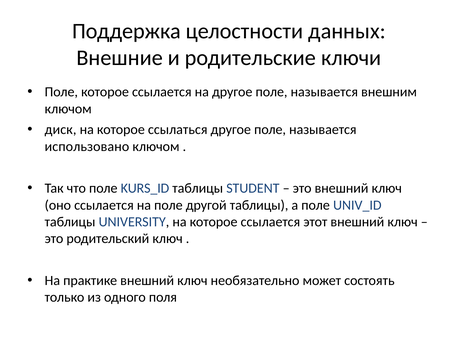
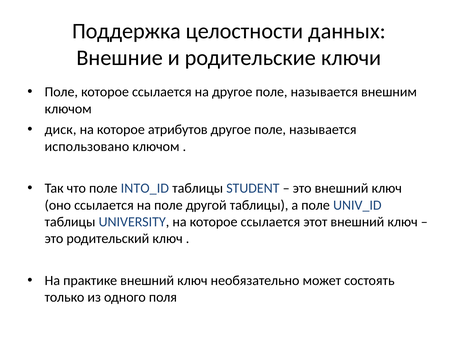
ссылаться: ссылаться -> атрибутов
KURS_ID: KURS_ID -> INTO_ID
